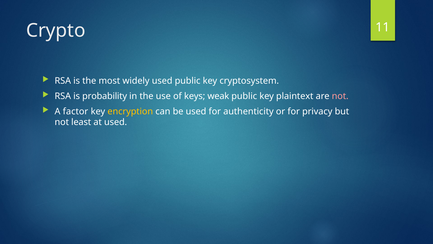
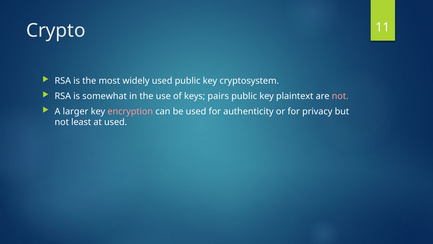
probability: probability -> somewhat
weak: weak -> pairs
factor: factor -> larger
encryption colour: yellow -> pink
